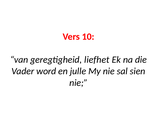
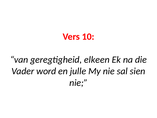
liefhet: liefhet -> elkeen
